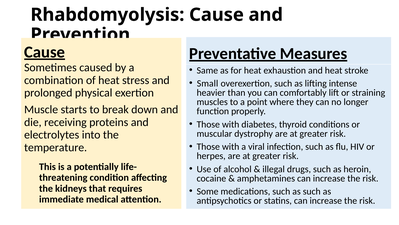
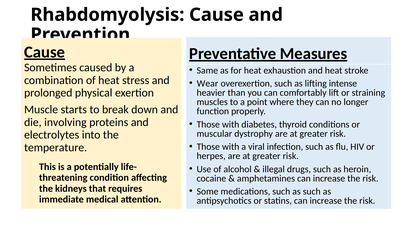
Small: Small -> Wear
receiving: receiving -> involving
